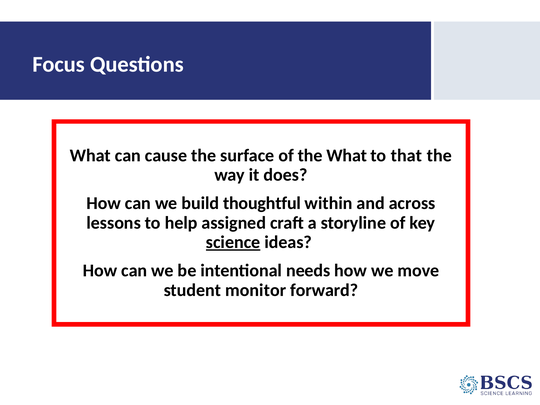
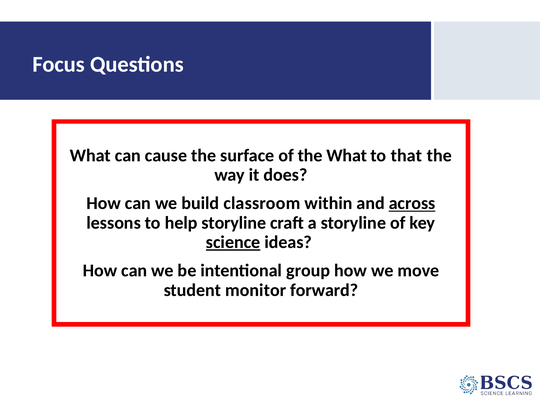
thoughtful: thoughtful -> classroom
across underline: none -> present
help assigned: assigned -> storyline
needs: needs -> group
